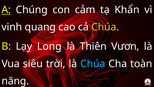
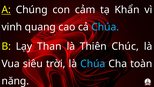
Chúa at (105, 27) colour: yellow -> light blue
Long: Long -> Than
Vươn: Vươn -> Chúc
